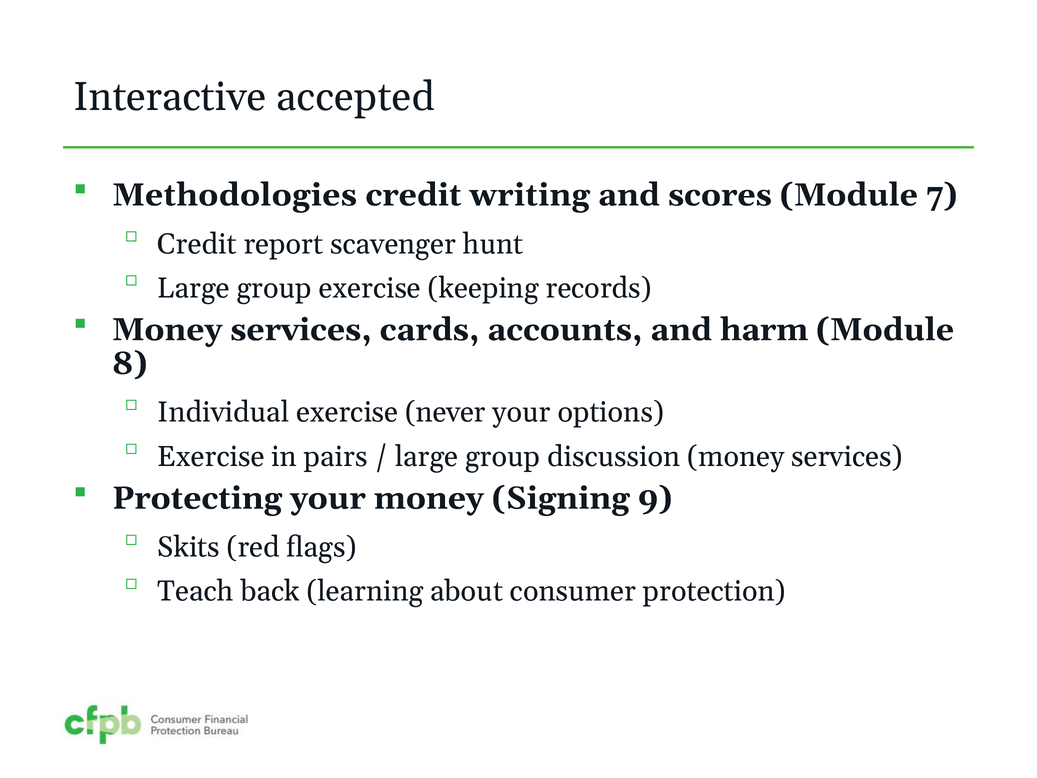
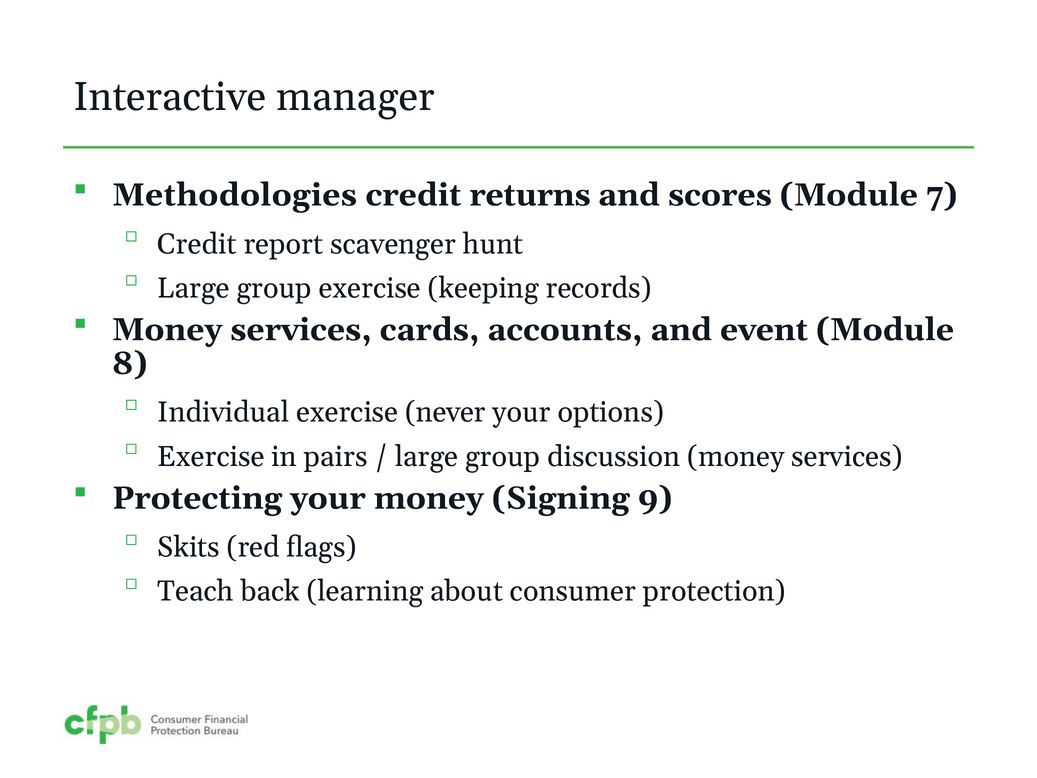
accepted: accepted -> manager
writing: writing -> returns
harm: harm -> event
